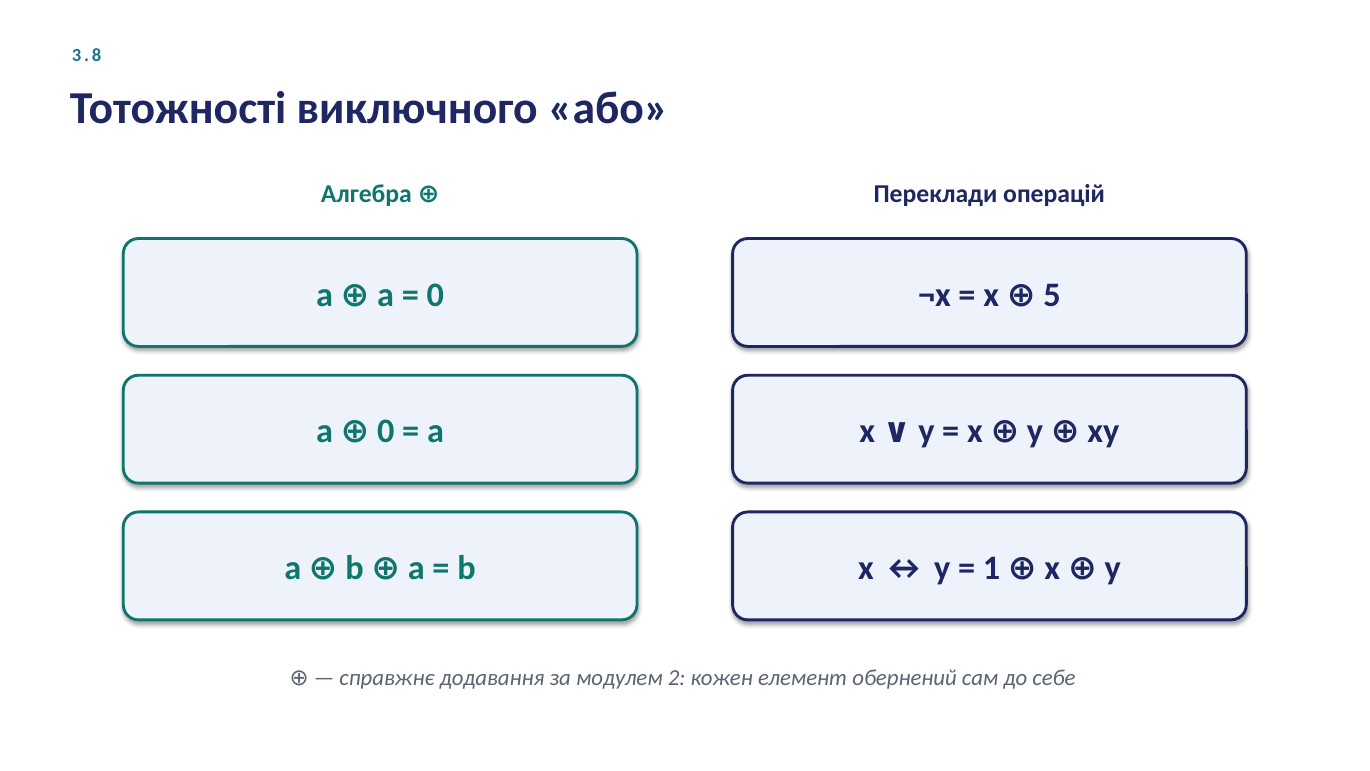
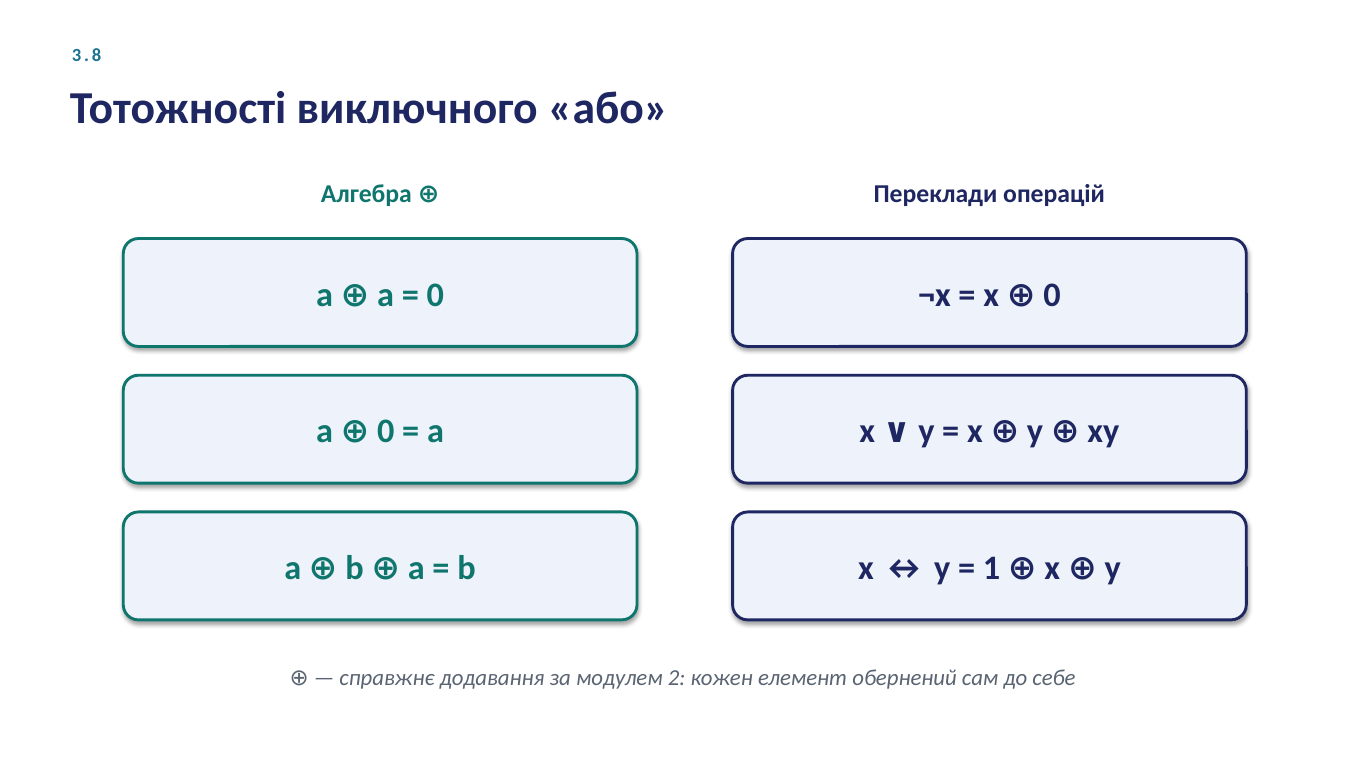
x 5: 5 -> 0
